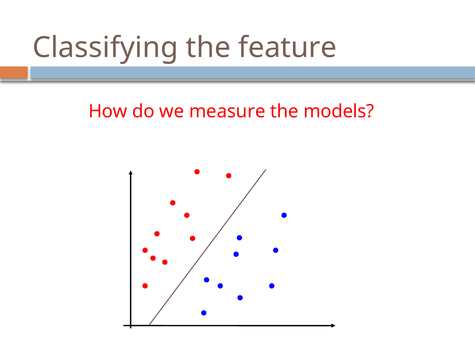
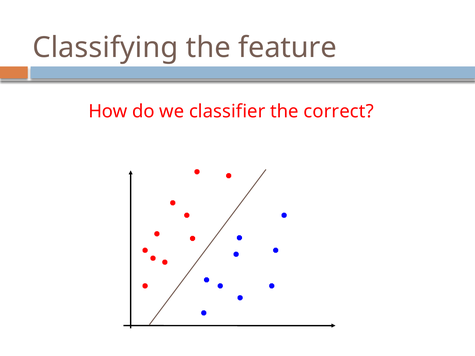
measure: measure -> classifier
models: models -> correct
